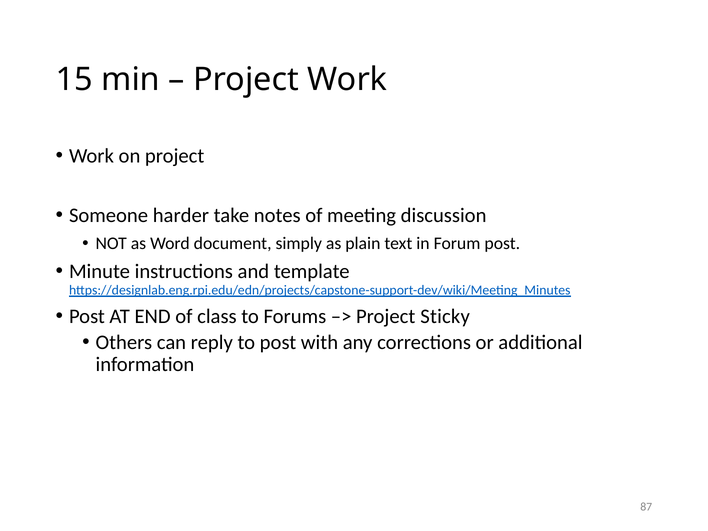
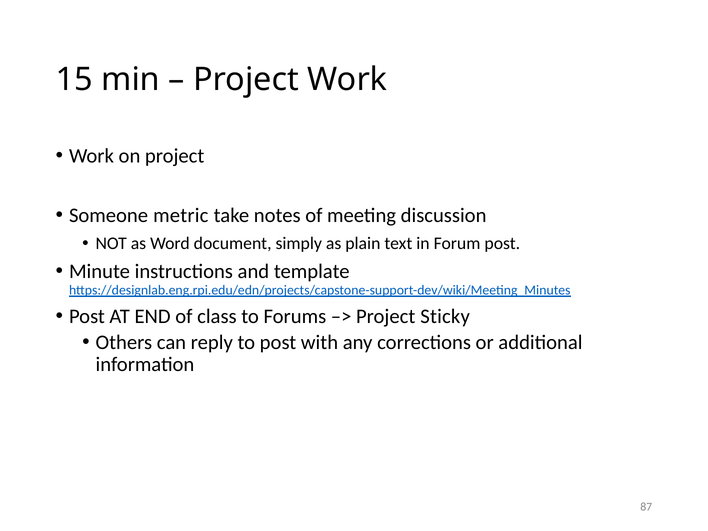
harder: harder -> metric
